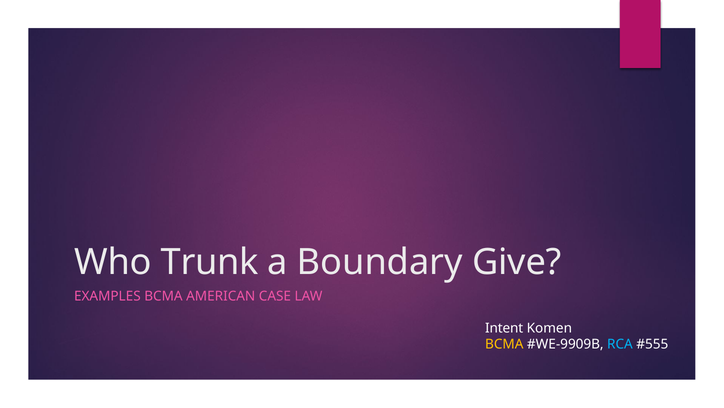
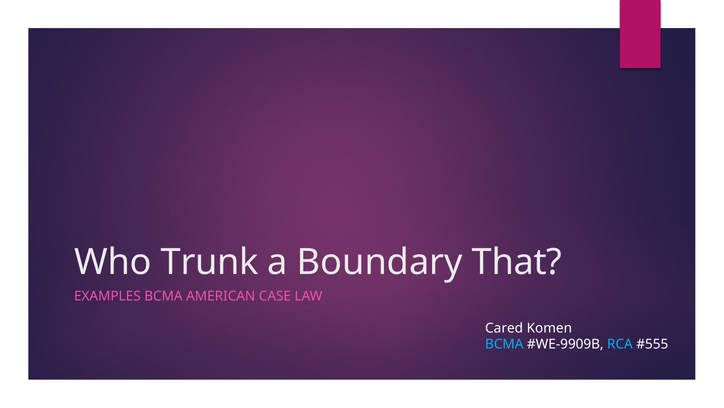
Give: Give -> That
Intent: Intent -> Cared
BCMA at (504, 344) colour: yellow -> light blue
